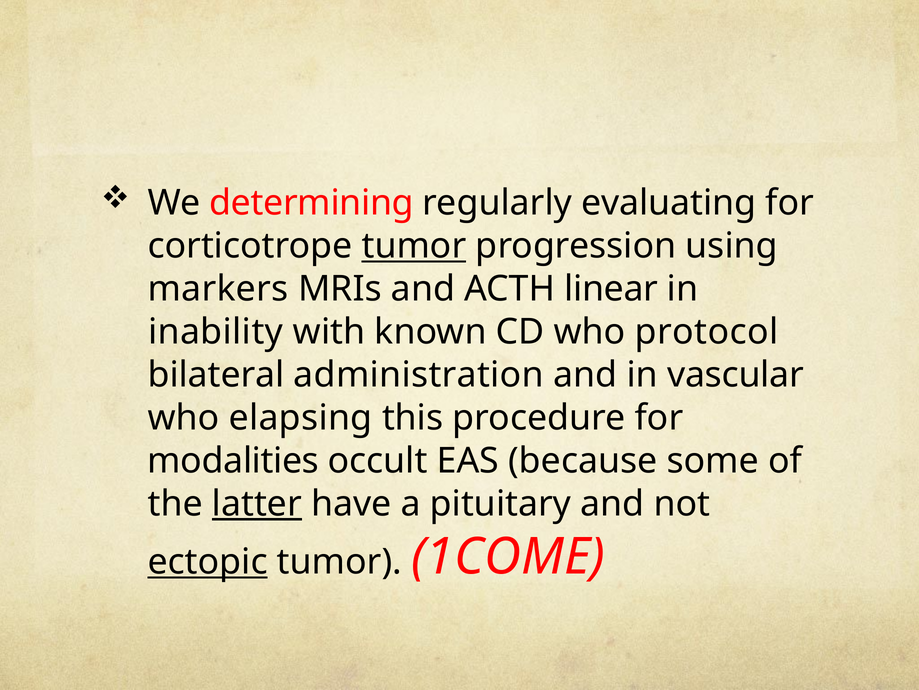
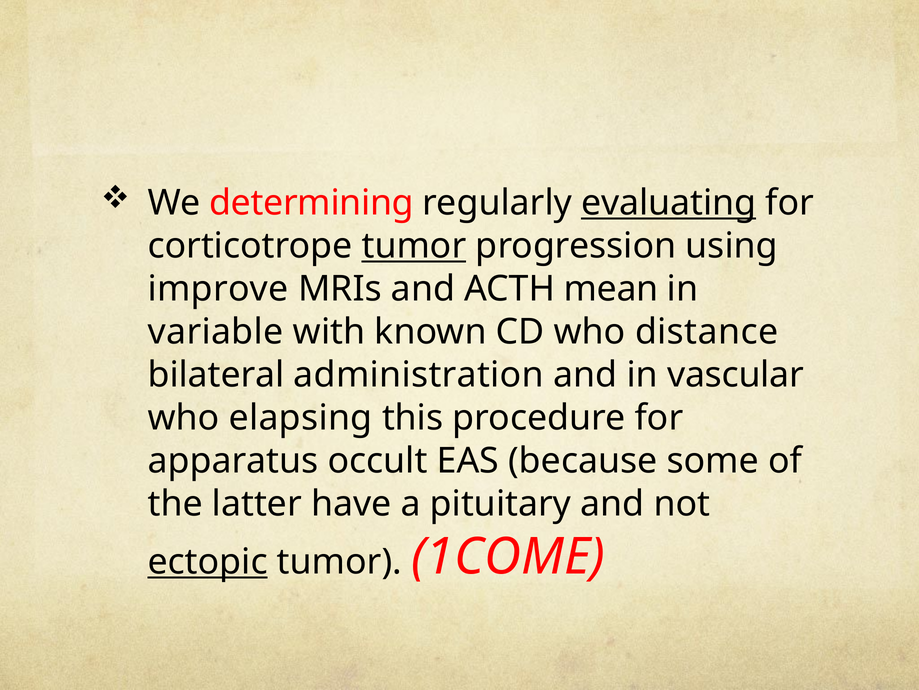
evaluating underline: none -> present
markers: markers -> improve
linear: linear -> mean
inability: inability -> variable
protocol: protocol -> distance
modalities: modalities -> apparatus
latter underline: present -> none
